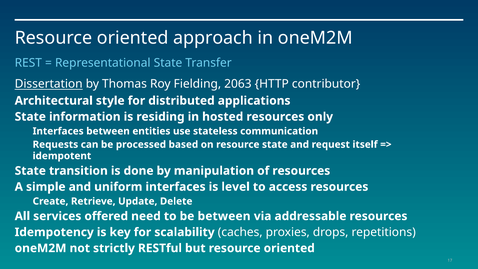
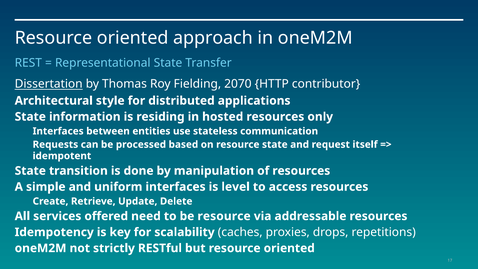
2063: 2063 -> 2070
be between: between -> resource
